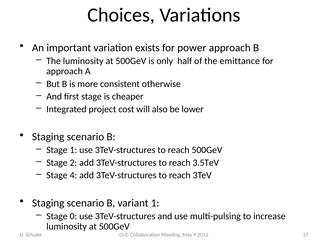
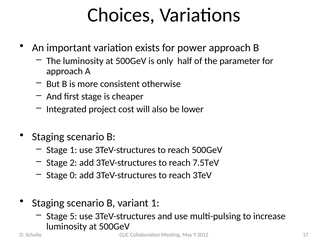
emittance: emittance -> parameter
3.5TeV: 3.5TeV -> 7.5TeV
4: 4 -> 0
0: 0 -> 5
